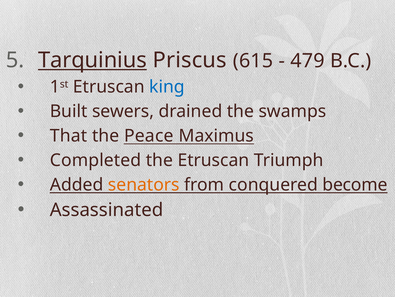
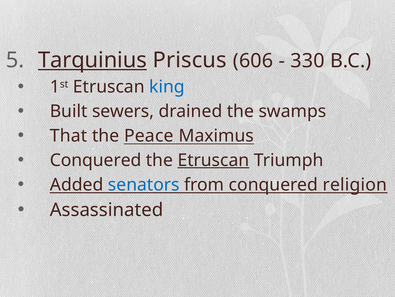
615: 615 -> 606
479: 479 -> 330
Completed at (96, 160): Completed -> Conquered
Etruscan at (213, 160) underline: none -> present
senators colour: orange -> blue
become: become -> religion
